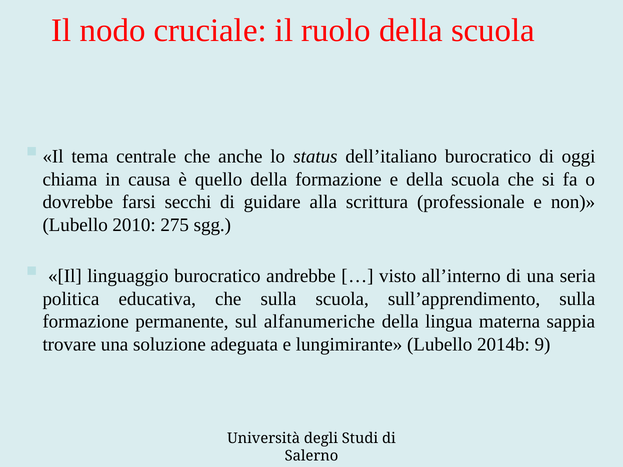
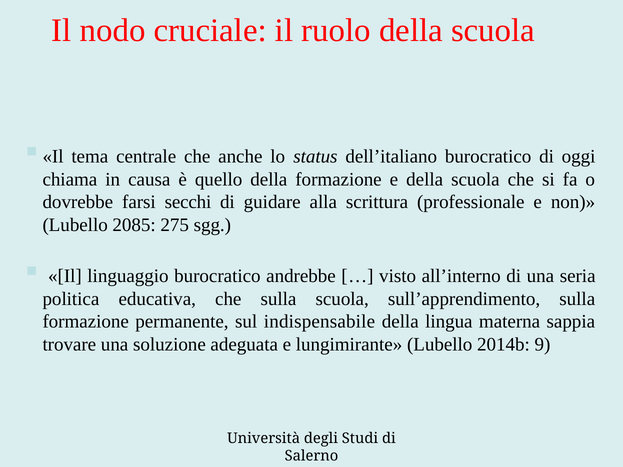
2010: 2010 -> 2085
alfanumeriche: alfanumeriche -> indispensabile
